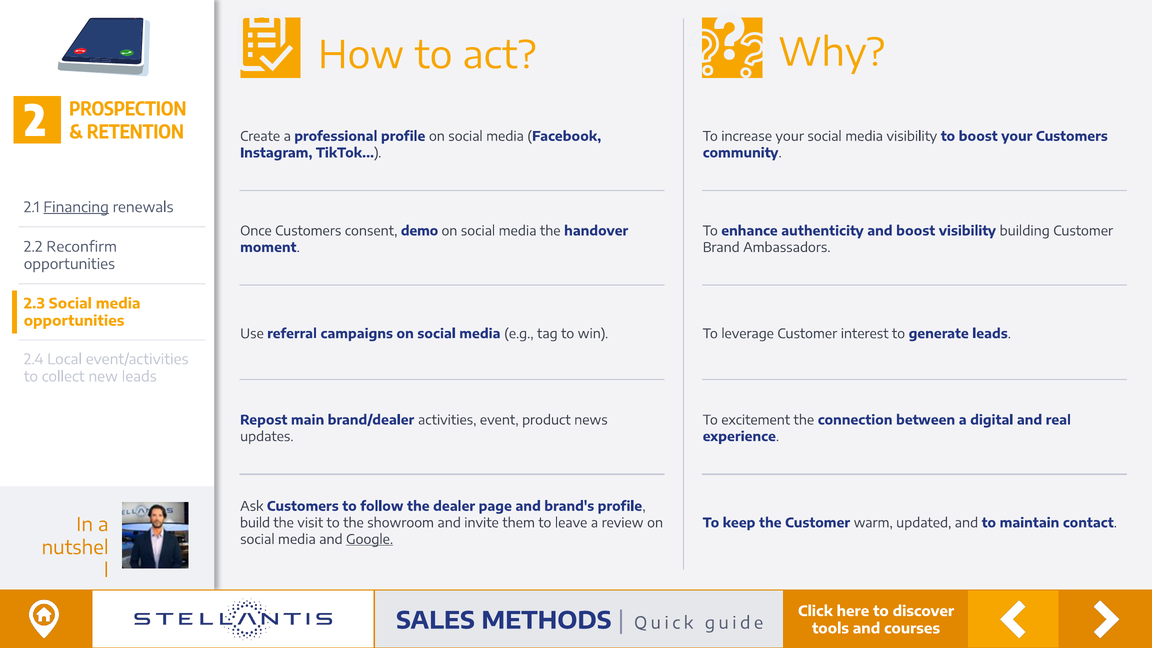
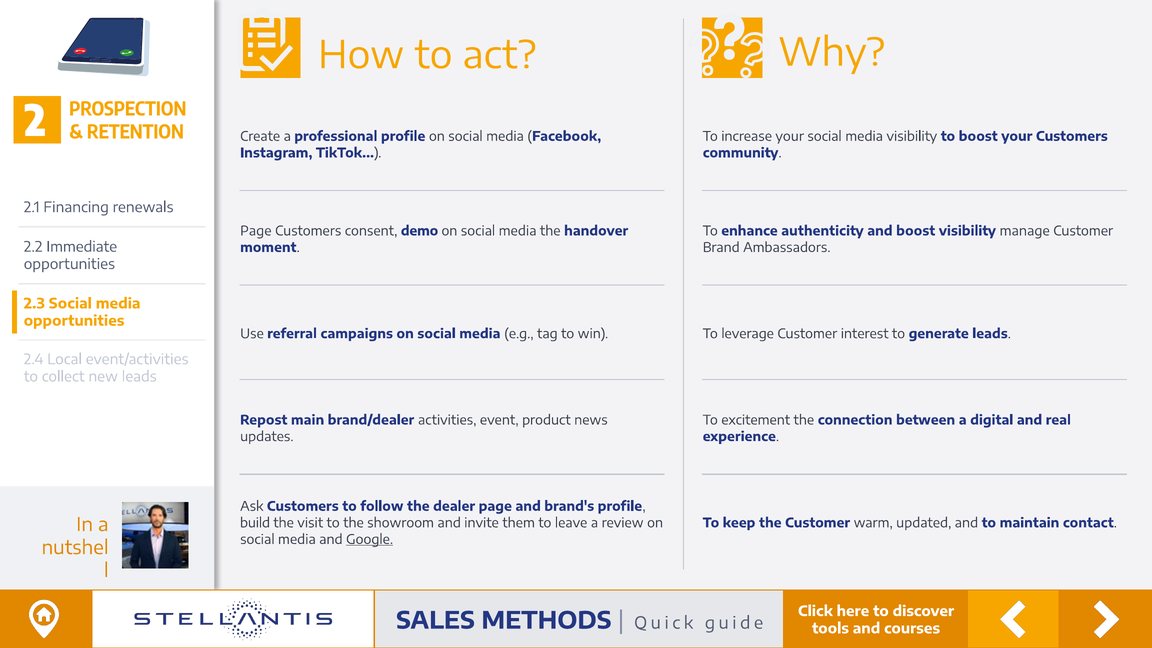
Financing underline: present -> none
Once at (256, 231): Once -> Page
building: building -> manage
Reconfirm: Reconfirm -> Immediate
